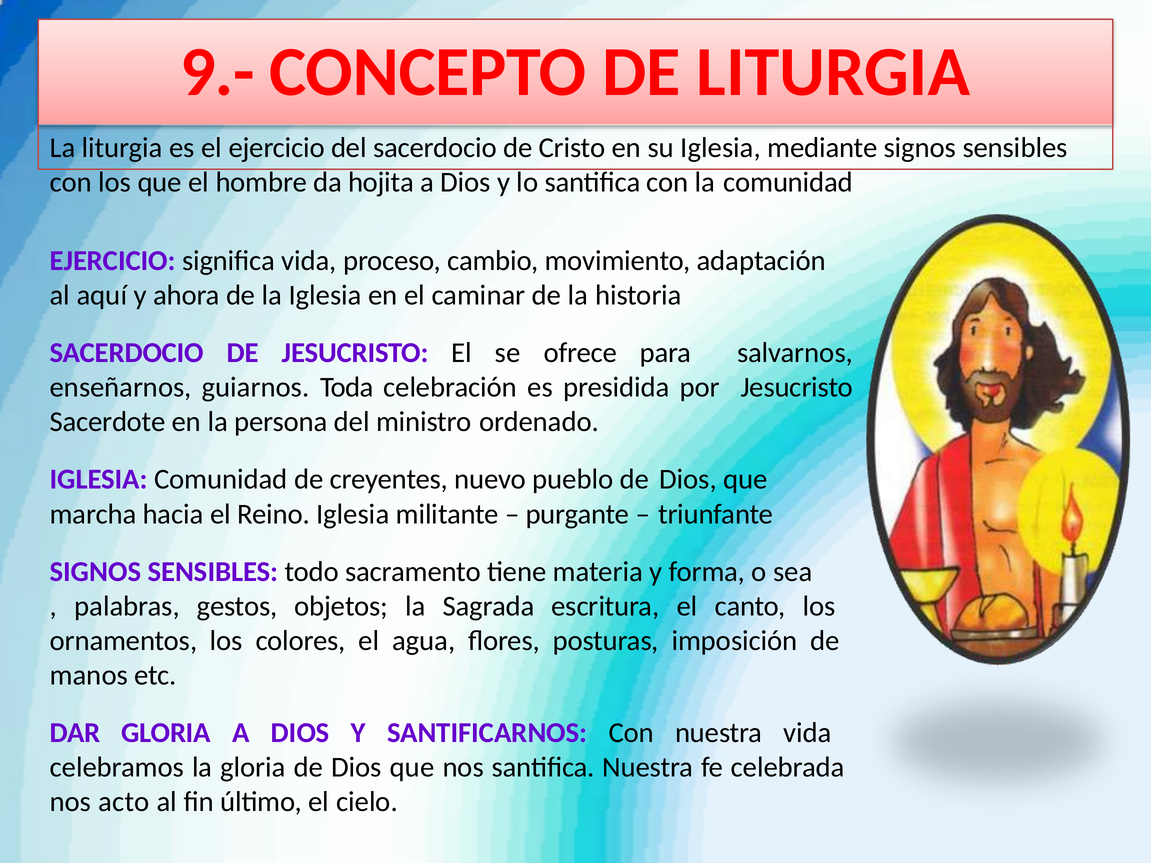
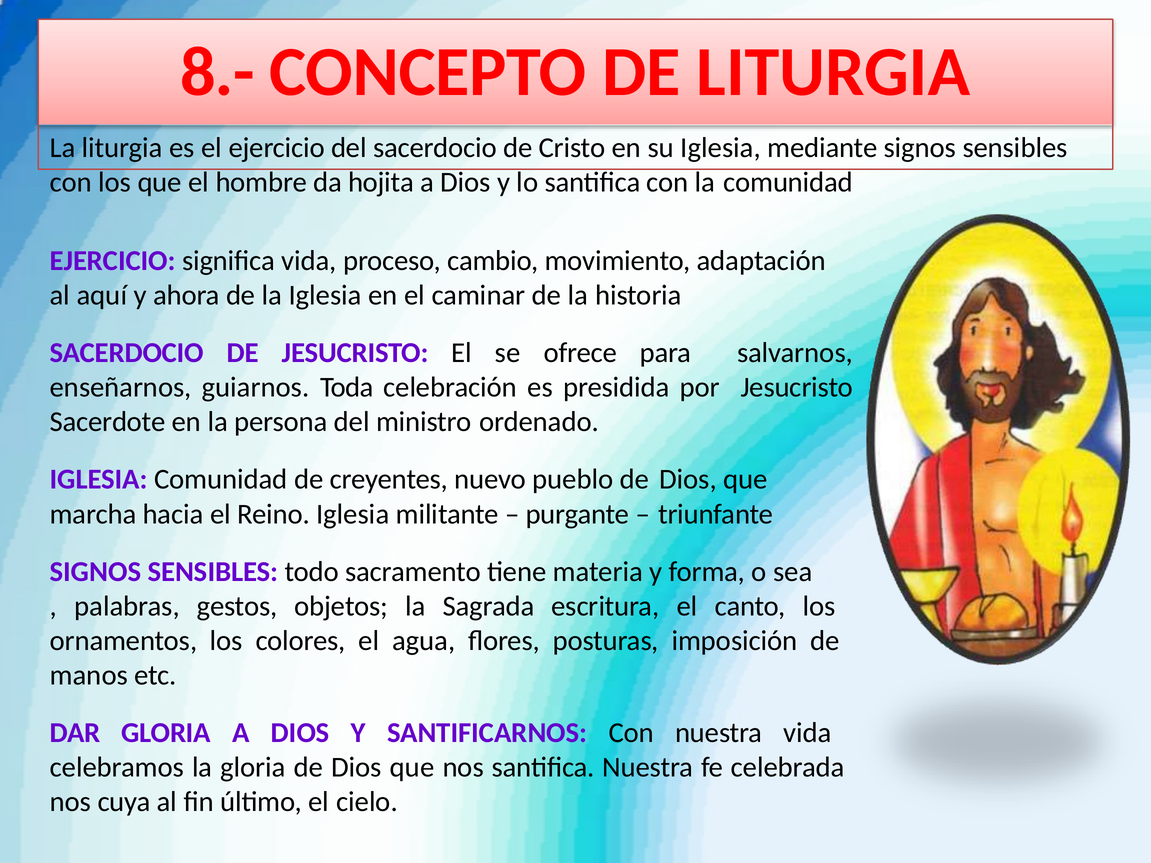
9.-: 9.- -> 8.-
acto: acto -> cuya
